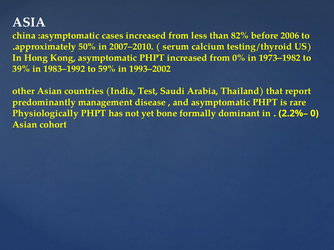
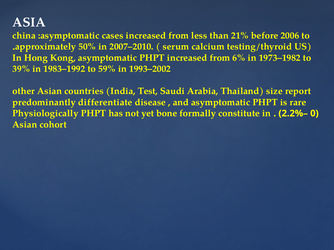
82%: 82% -> 21%
0%: 0% -> 6%
that: that -> size
management: management -> differentiate
dominant: dominant -> constitute
